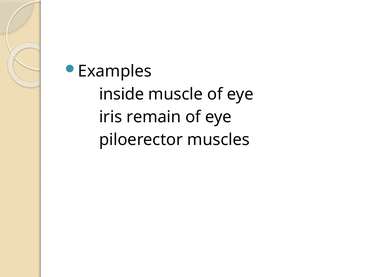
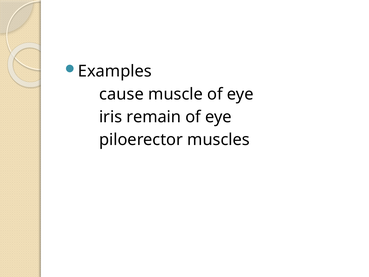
inside: inside -> cause
